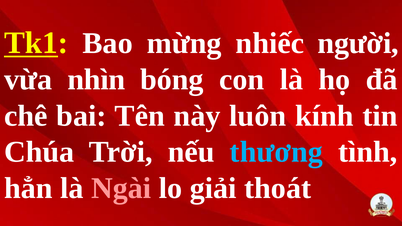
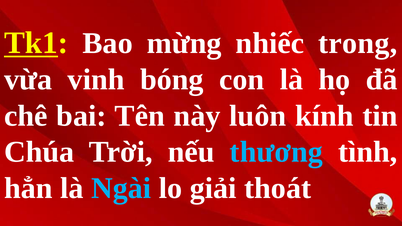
người: người -> trong
nhìn: nhìn -> vinh
Ngài colour: pink -> light blue
